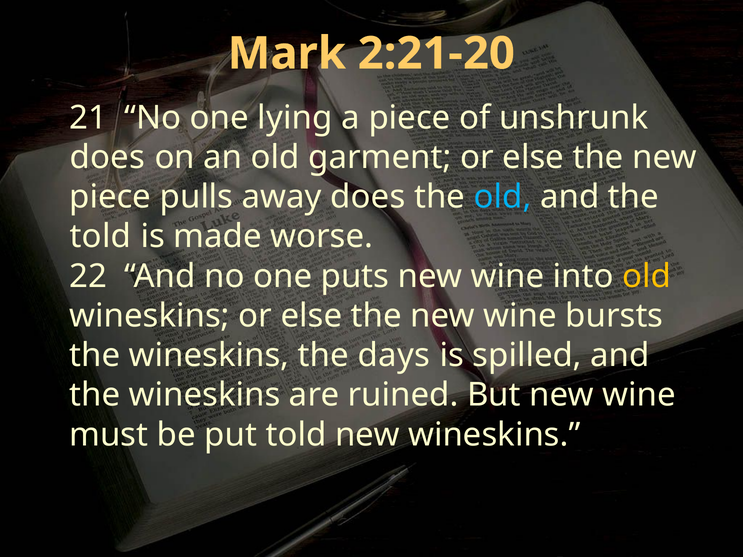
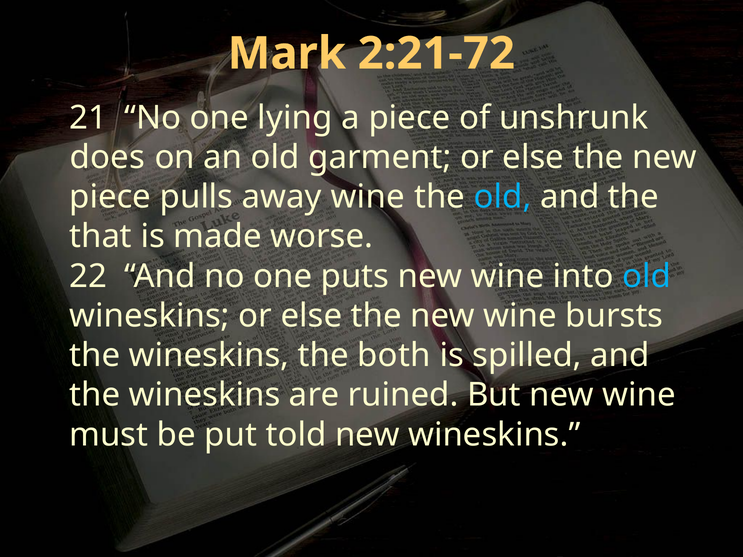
2:21-20: 2:21-20 -> 2:21-72
away does: does -> wine
told at (100, 237): told -> that
old at (647, 276) colour: yellow -> light blue
days: days -> both
